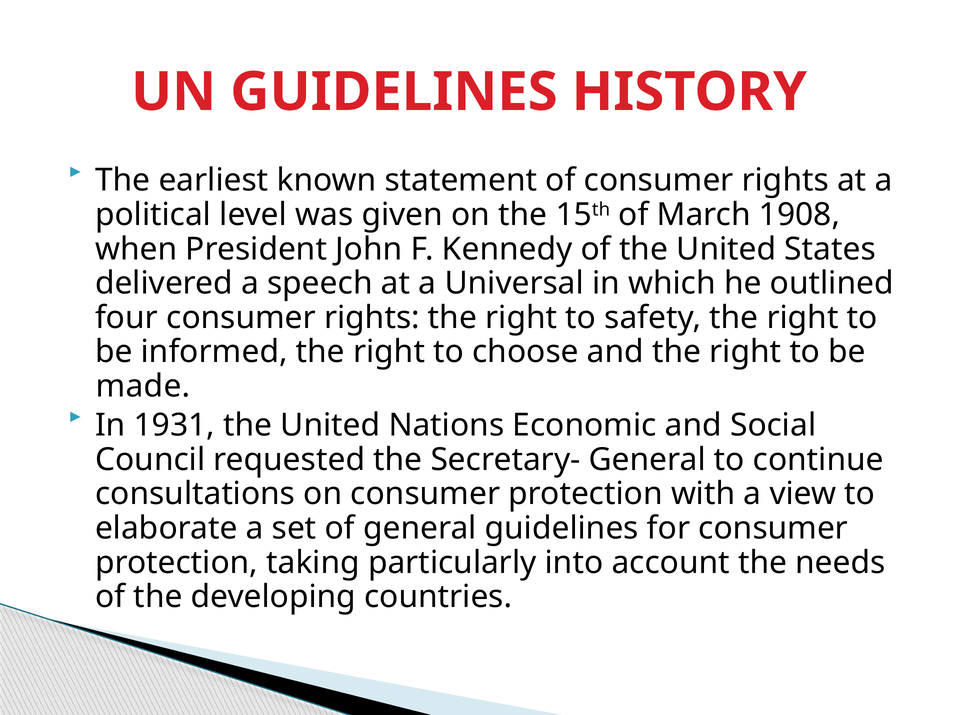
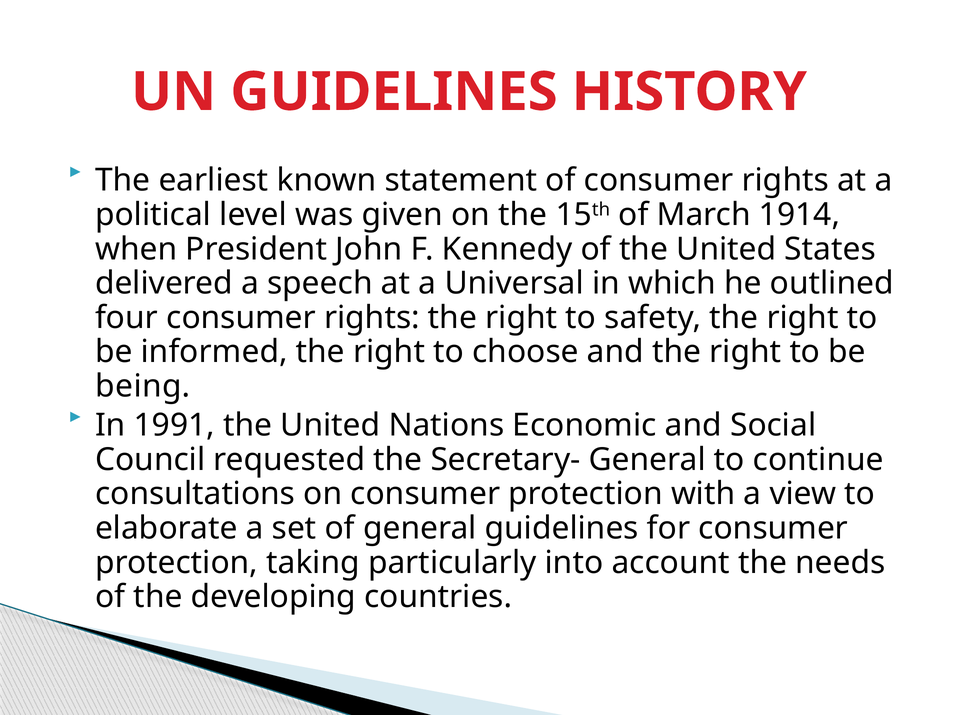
1908: 1908 -> 1914
made: made -> being
1931: 1931 -> 1991
